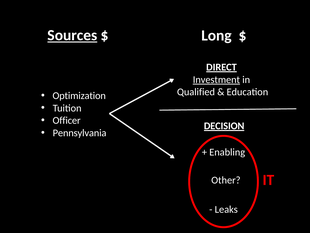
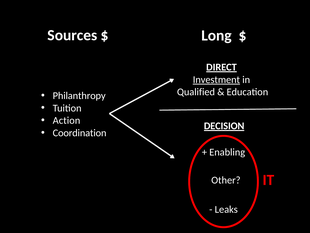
Sources underline: present -> none
Optimization: Optimization -> Philanthropy
Officer: Officer -> Action
Pennsylvania: Pennsylvania -> Coordination
